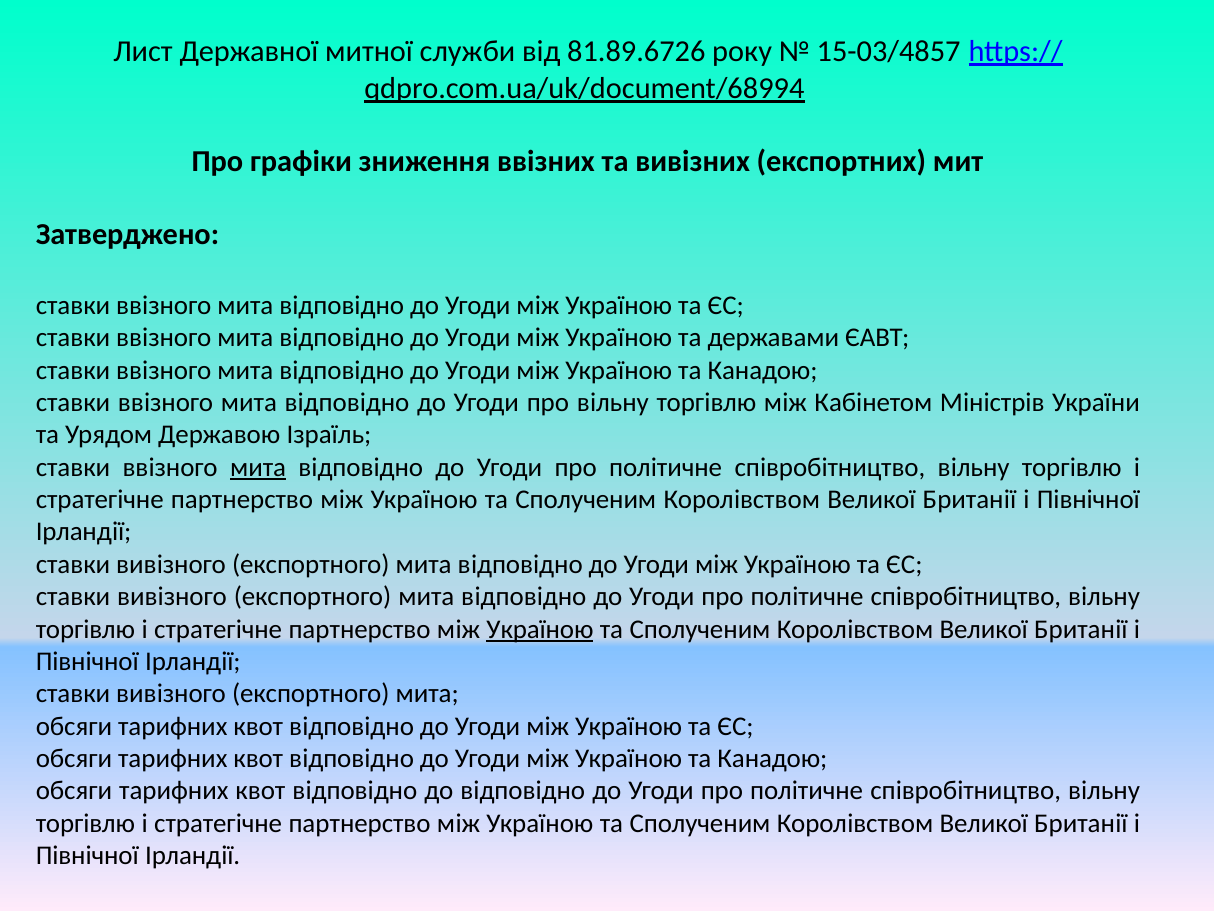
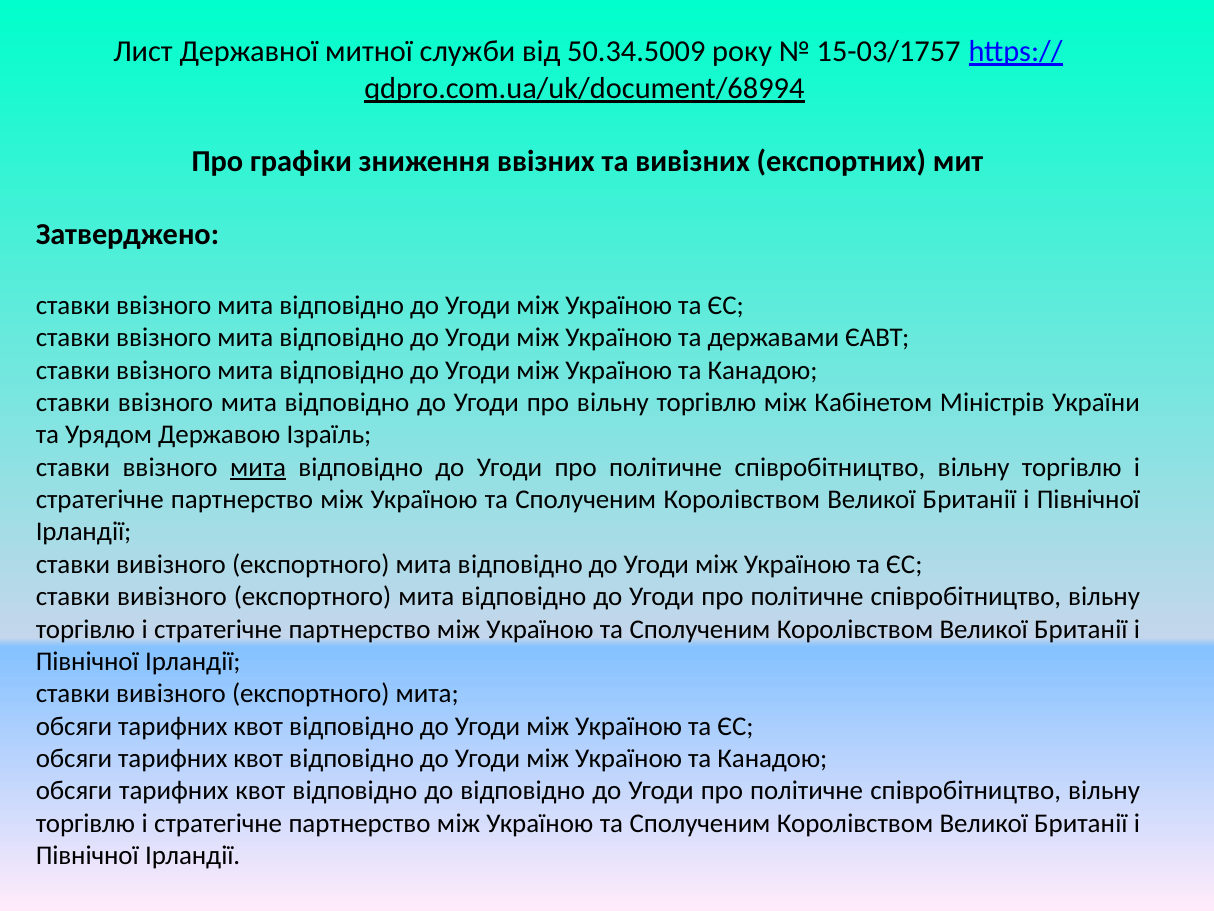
81.89.6726: 81.89.6726 -> 50.34.5009
15-03/4857: 15-03/4857 -> 15-03/1757
Україною at (540, 629) underline: present -> none
